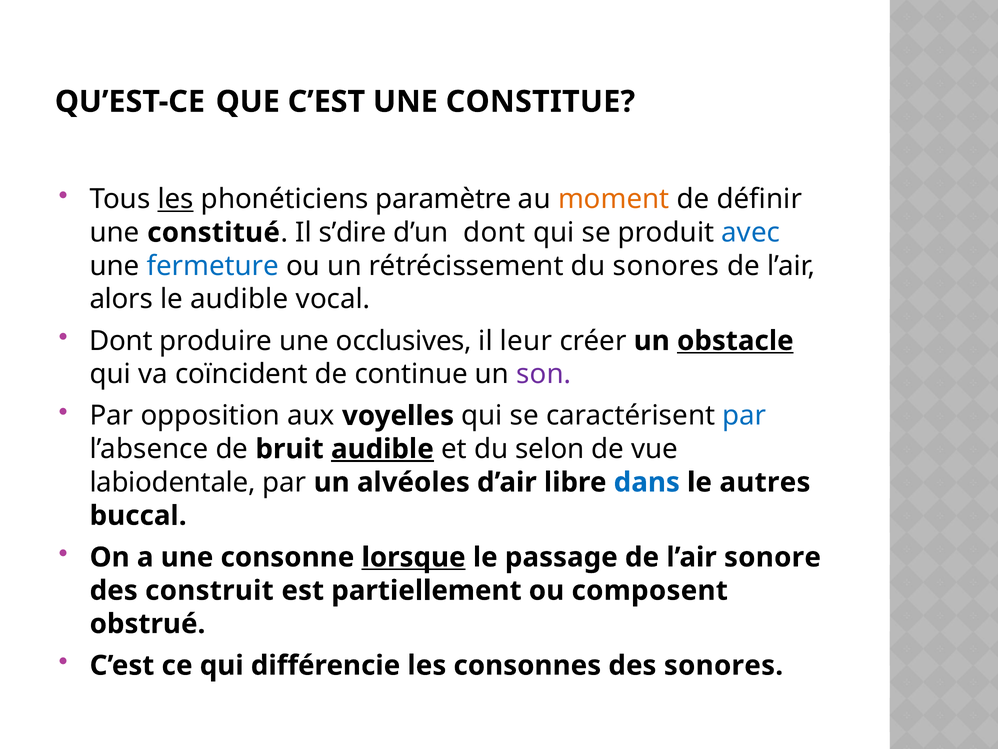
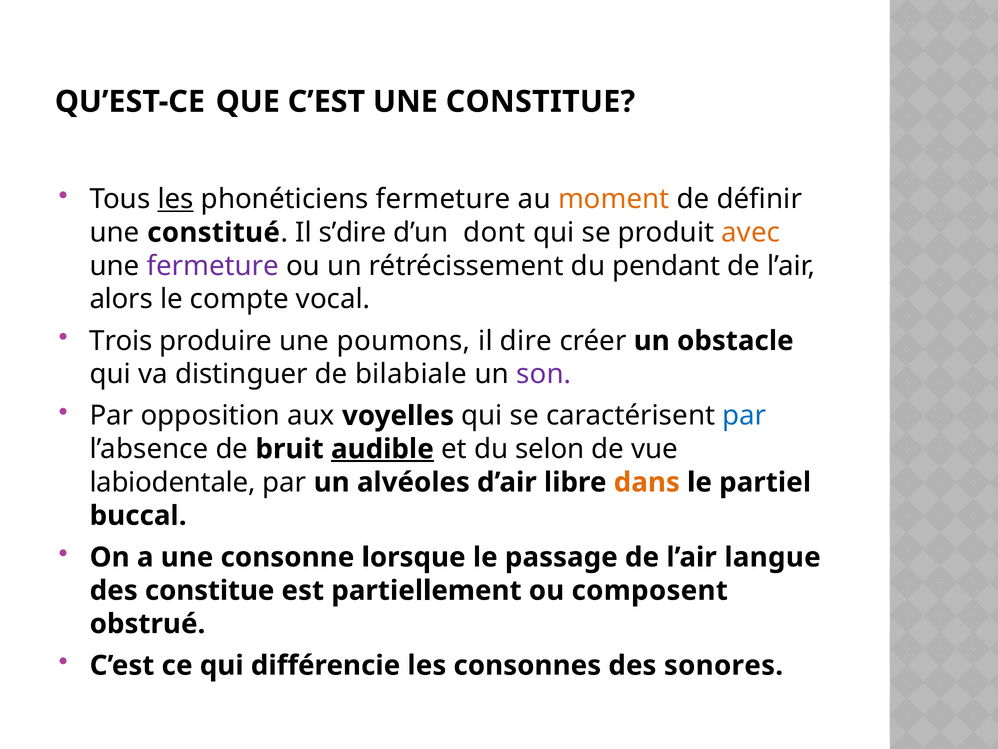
phonéticiens paramètre: paramètre -> fermeture
avec colour: blue -> orange
fermeture at (213, 266) colour: blue -> purple
du sonores: sonores -> pendant
le audible: audible -> compte
Dont at (121, 341): Dont -> Trois
occlusives: occlusives -> poumons
leur: leur -> dire
obstacle underline: present -> none
coïncident: coïncident -> distinguer
continue: continue -> bilabiale
dans colour: blue -> orange
autres: autres -> partiel
lorsque underline: present -> none
sonore: sonore -> langue
des construit: construit -> constitue
